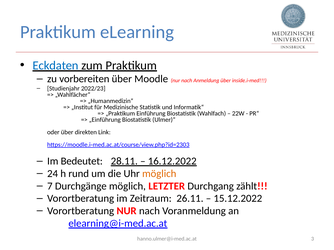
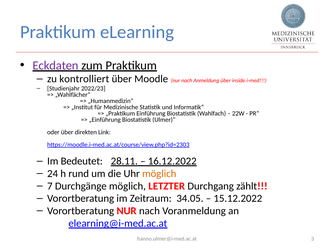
Eckdaten colour: blue -> purple
vorbereiten: vorbereiten -> kontrolliert
26.11: 26.11 -> 34.05
